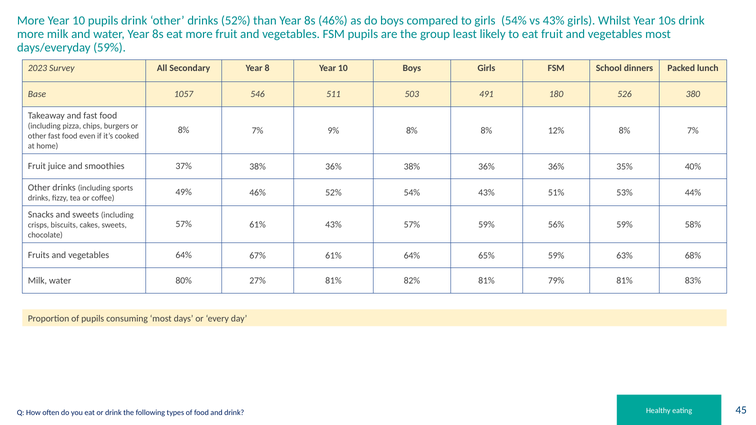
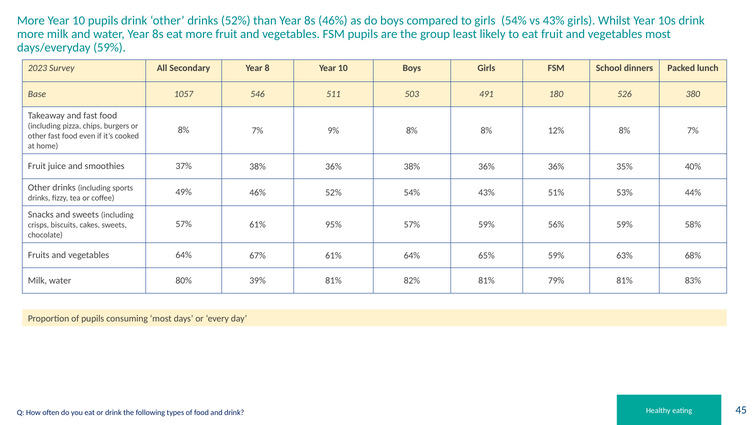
61% 43%: 43% -> 95%
27%: 27% -> 39%
